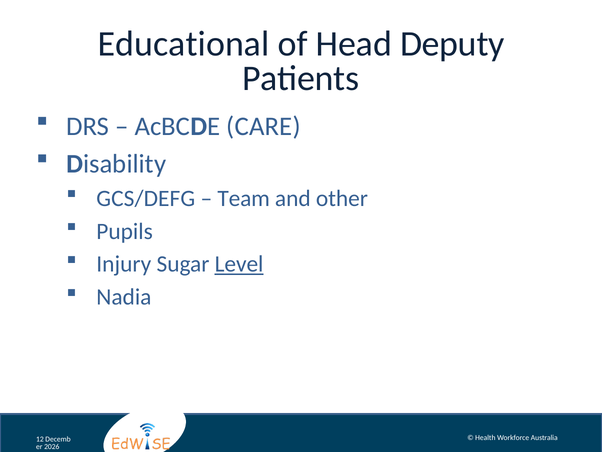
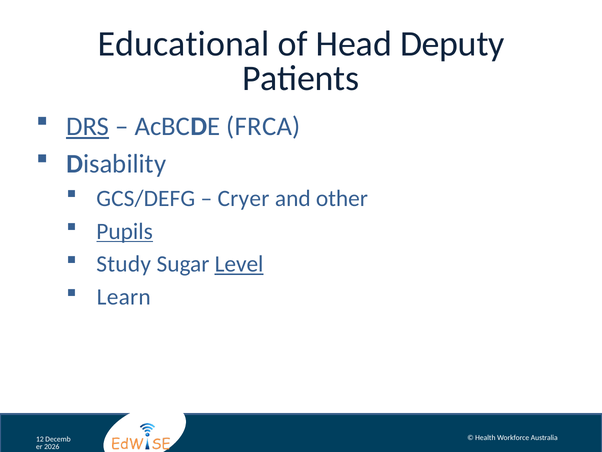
DRS underline: none -> present
CARE: CARE -> FRCA
Team: Team -> Cryer
Pupils underline: none -> present
Injury: Injury -> Study
Nadia: Nadia -> Learn
